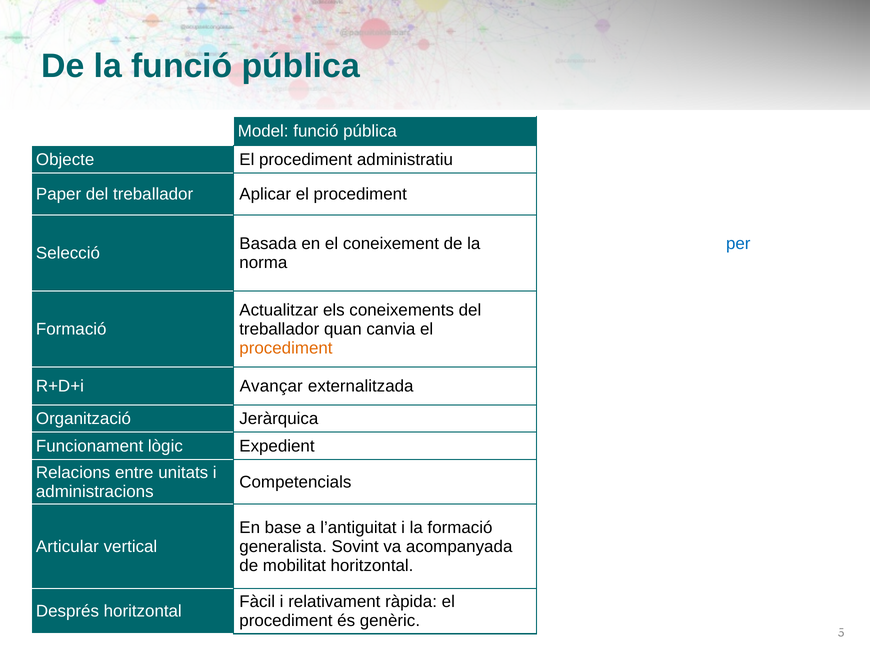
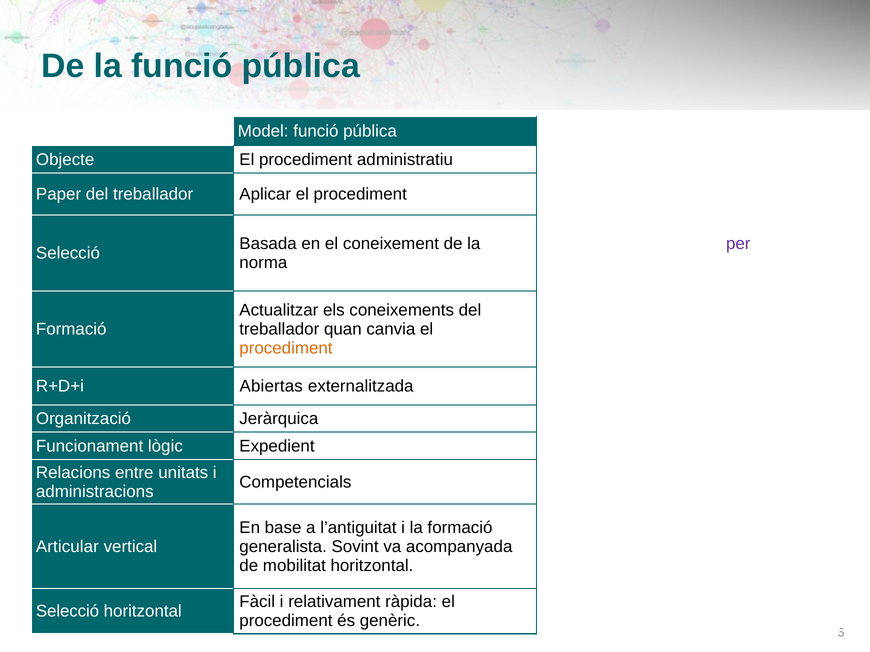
per at (738, 244) colour: blue -> purple
Avançar: Avançar -> Abiertas
Després at (67, 612): Després -> Selecció
